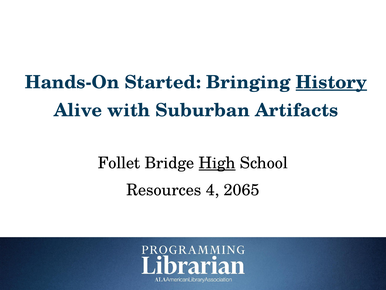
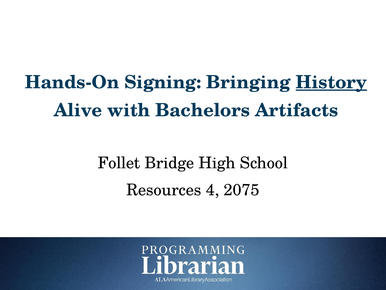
Started: Started -> Signing
Suburban: Suburban -> Bachelors
High underline: present -> none
2065: 2065 -> 2075
